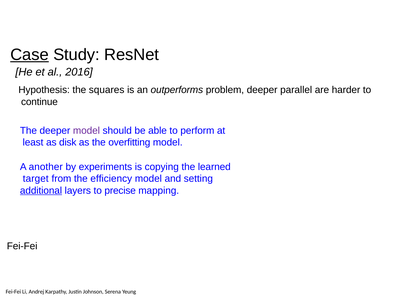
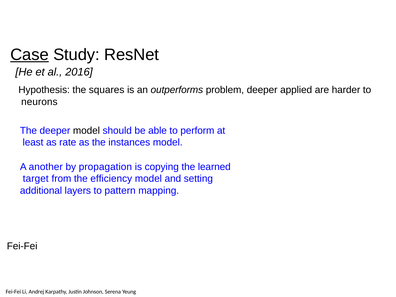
parallel: parallel -> applied
continue: continue -> neurons
model at (86, 131) colour: purple -> black
disk: disk -> rate
overfitting: overfitting -> instances
experiments: experiments -> propagation
additional underline: present -> none
precise: precise -> pattern
